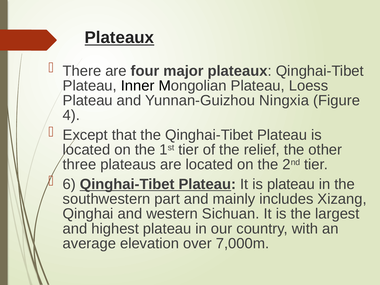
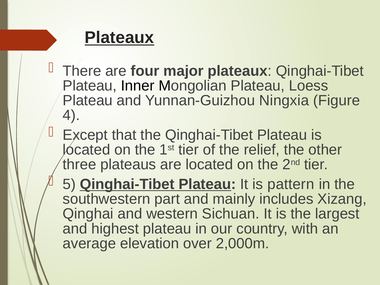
6: 6 -> 5
is plateau: plateau -> pattern
7,000m: 7,000m -> 2,000m
